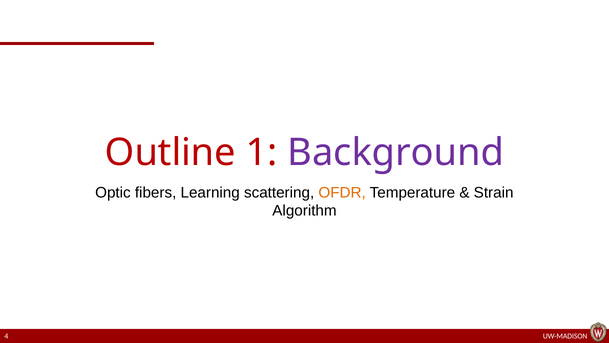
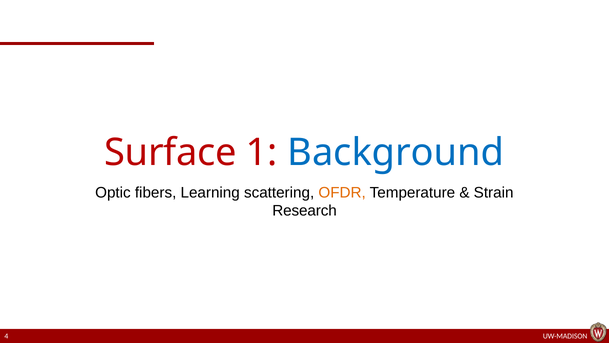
Outline: Outline -> Surface
Background colour: purple -> blue
Algorithm: Algorithm -> Research
